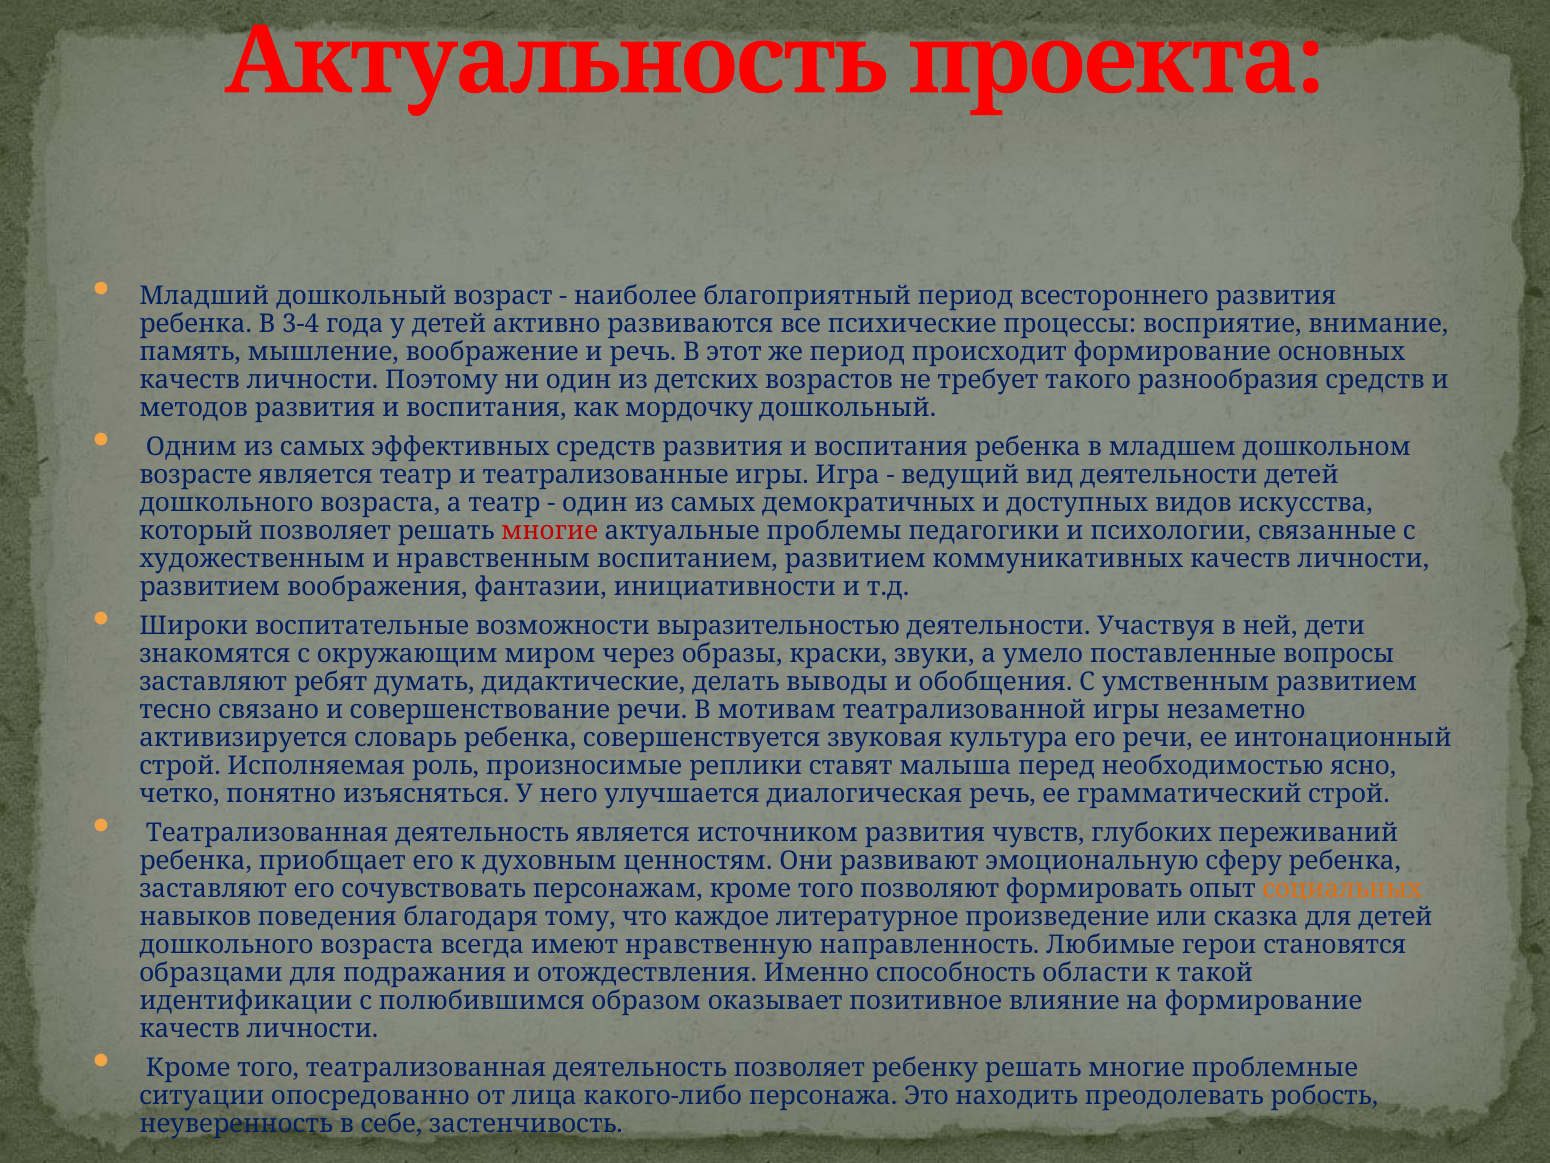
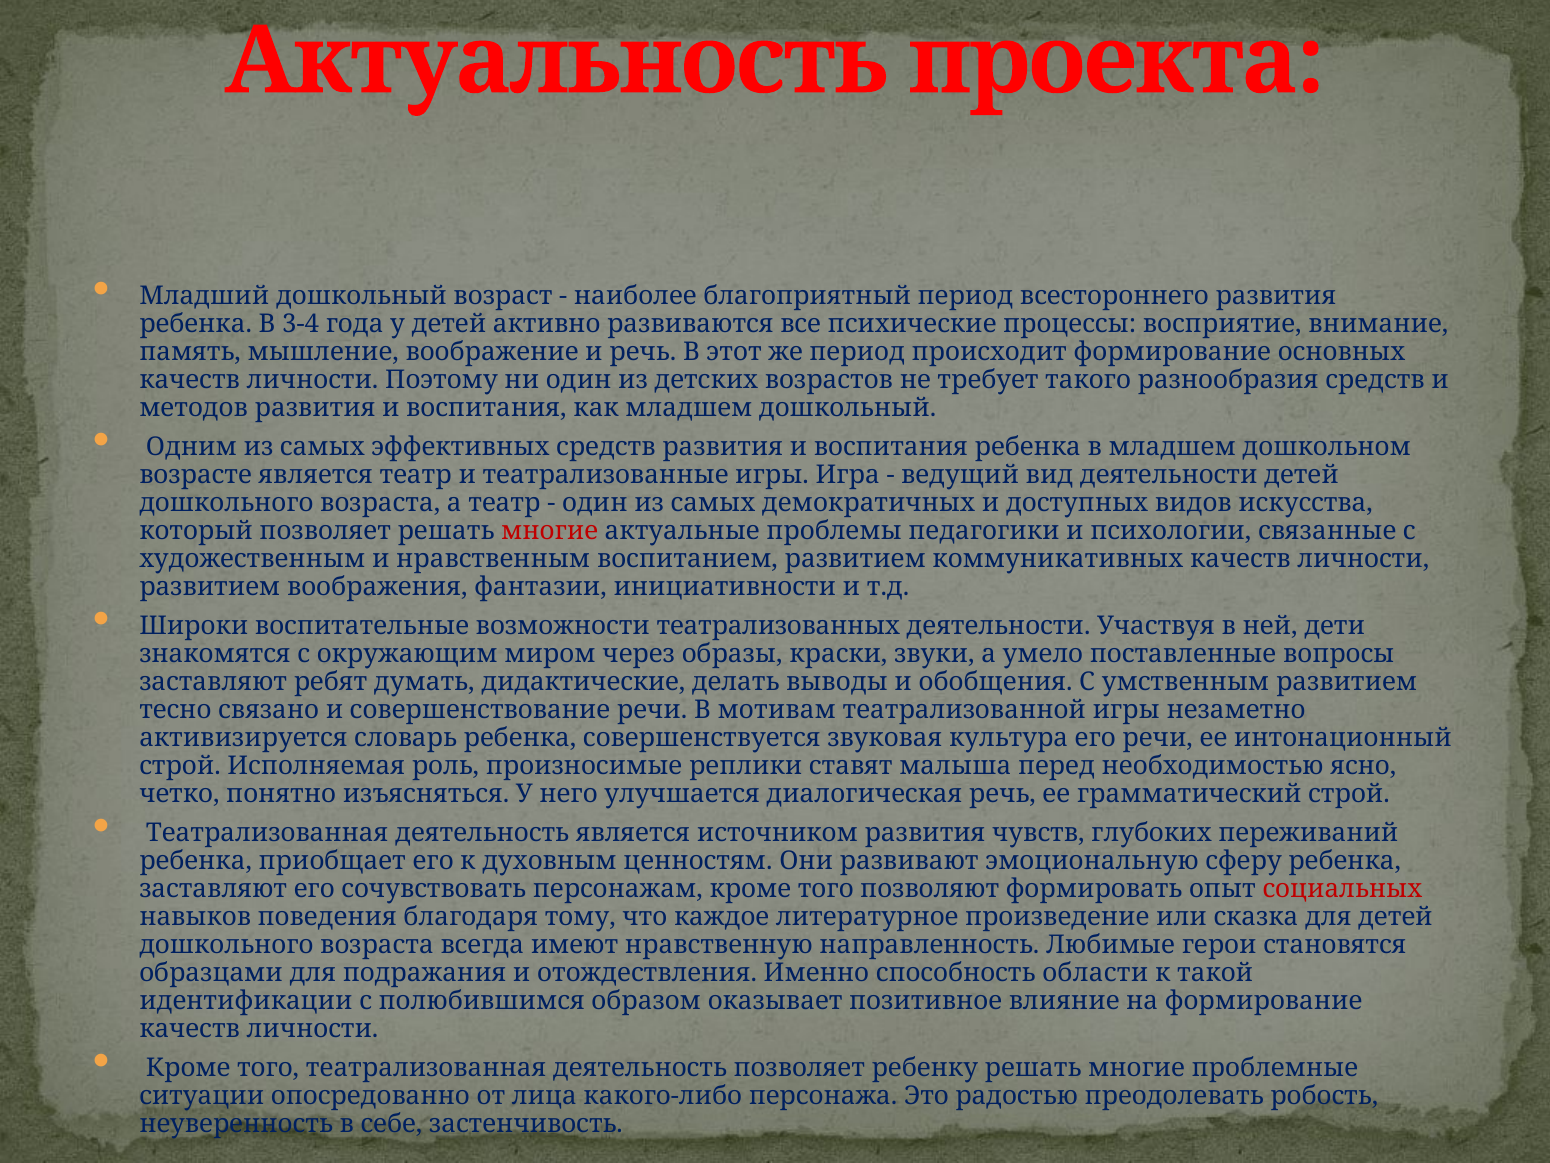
как мордочку: мордочку -> младшем
выразительностью: выразительностью -> театрализованных
социальных colour: orange -> red
находить: находить -> радостью
